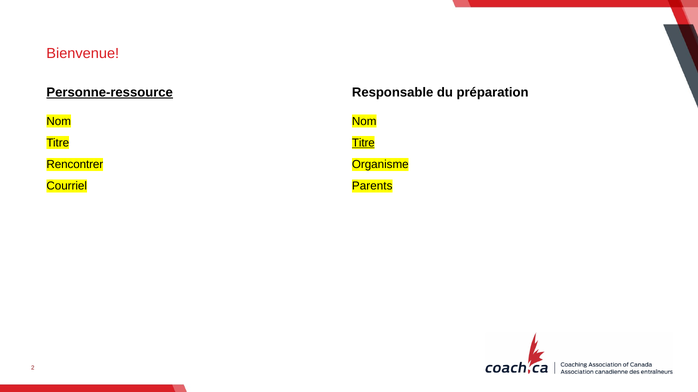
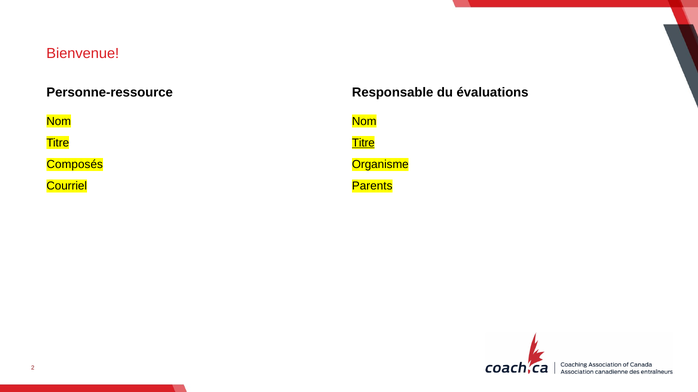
Personne-ressource underline: present -> none
préparation: préparation -> évaluations
Rencontrer: Rencontrer -> Composés
